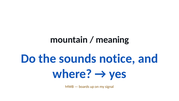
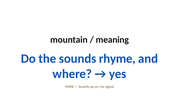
notice: notice -> rhyme
